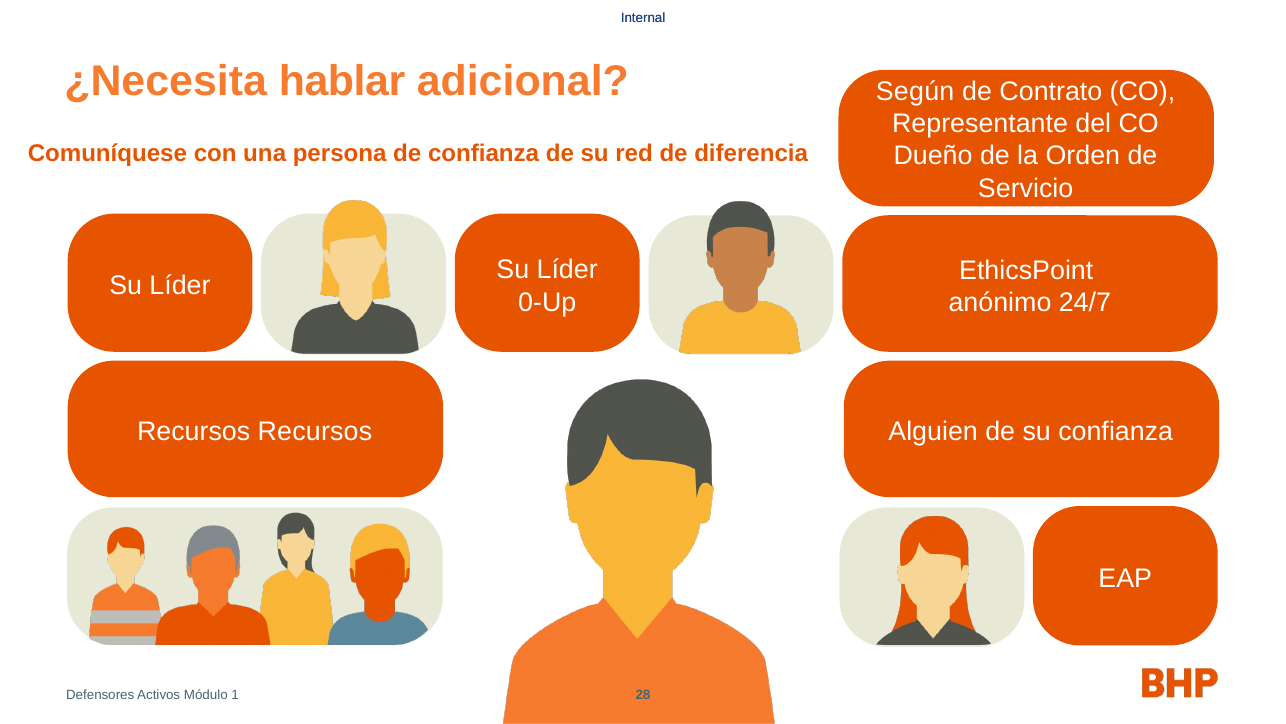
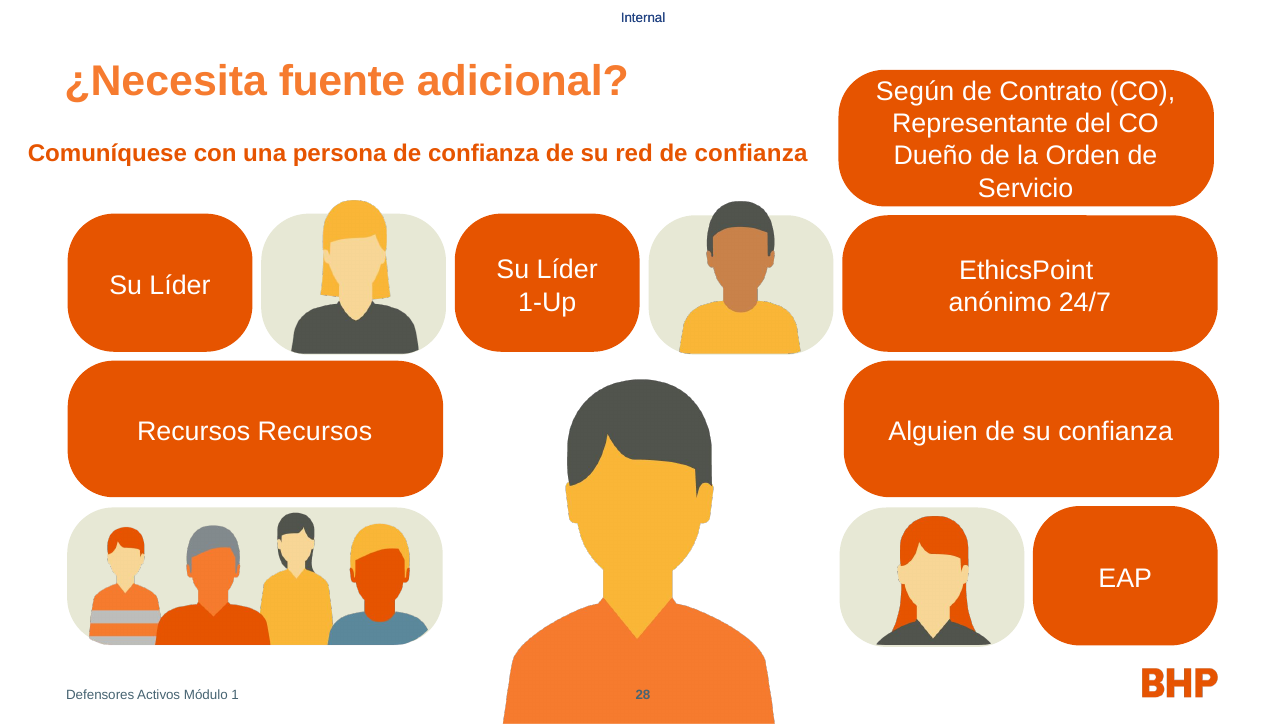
hablar: hablar -> fuente
red de diferencia: diferencia -> confianza
0-Up: 0-Up -> 1-Up
